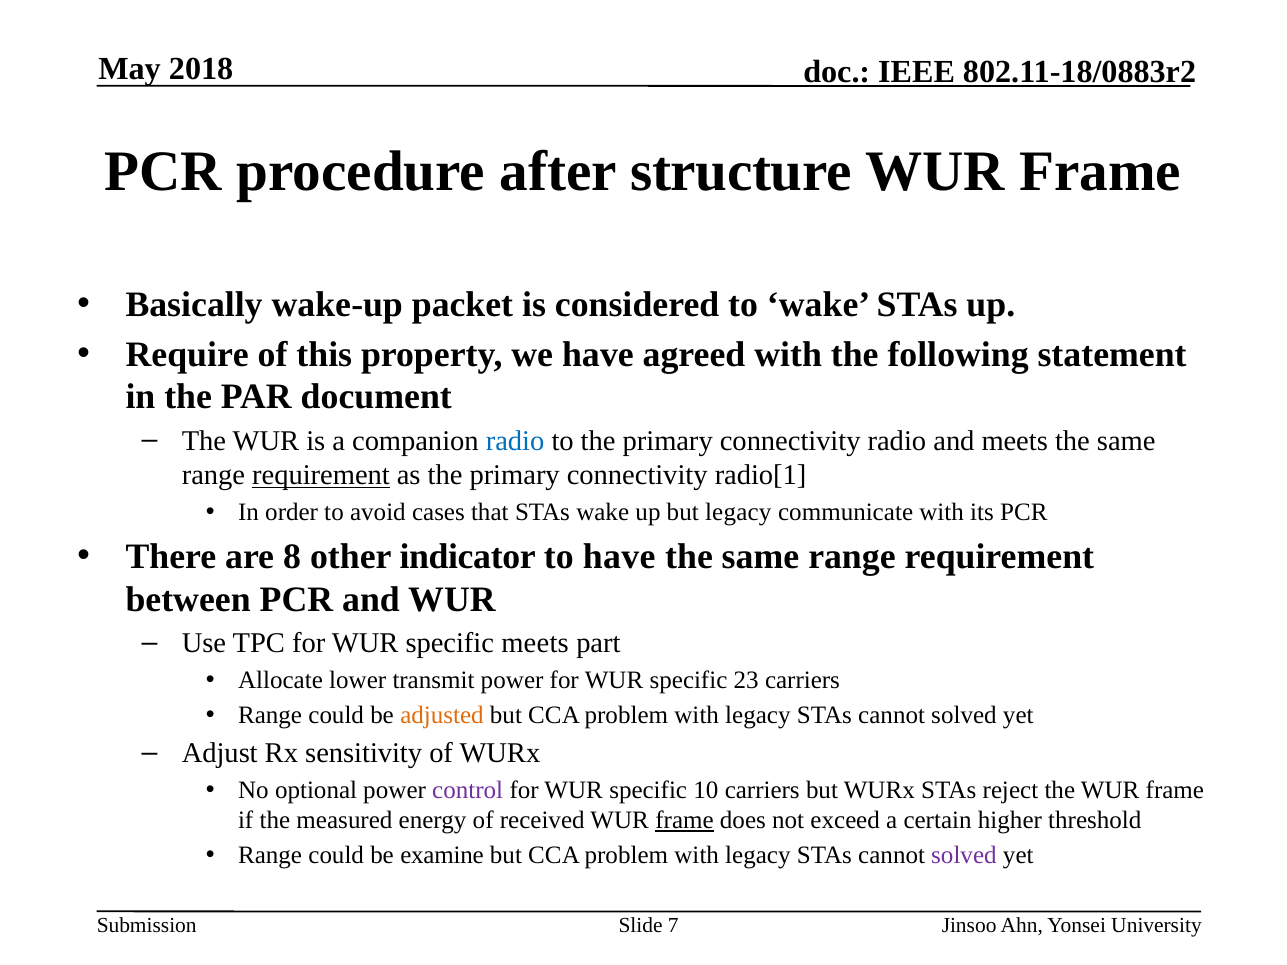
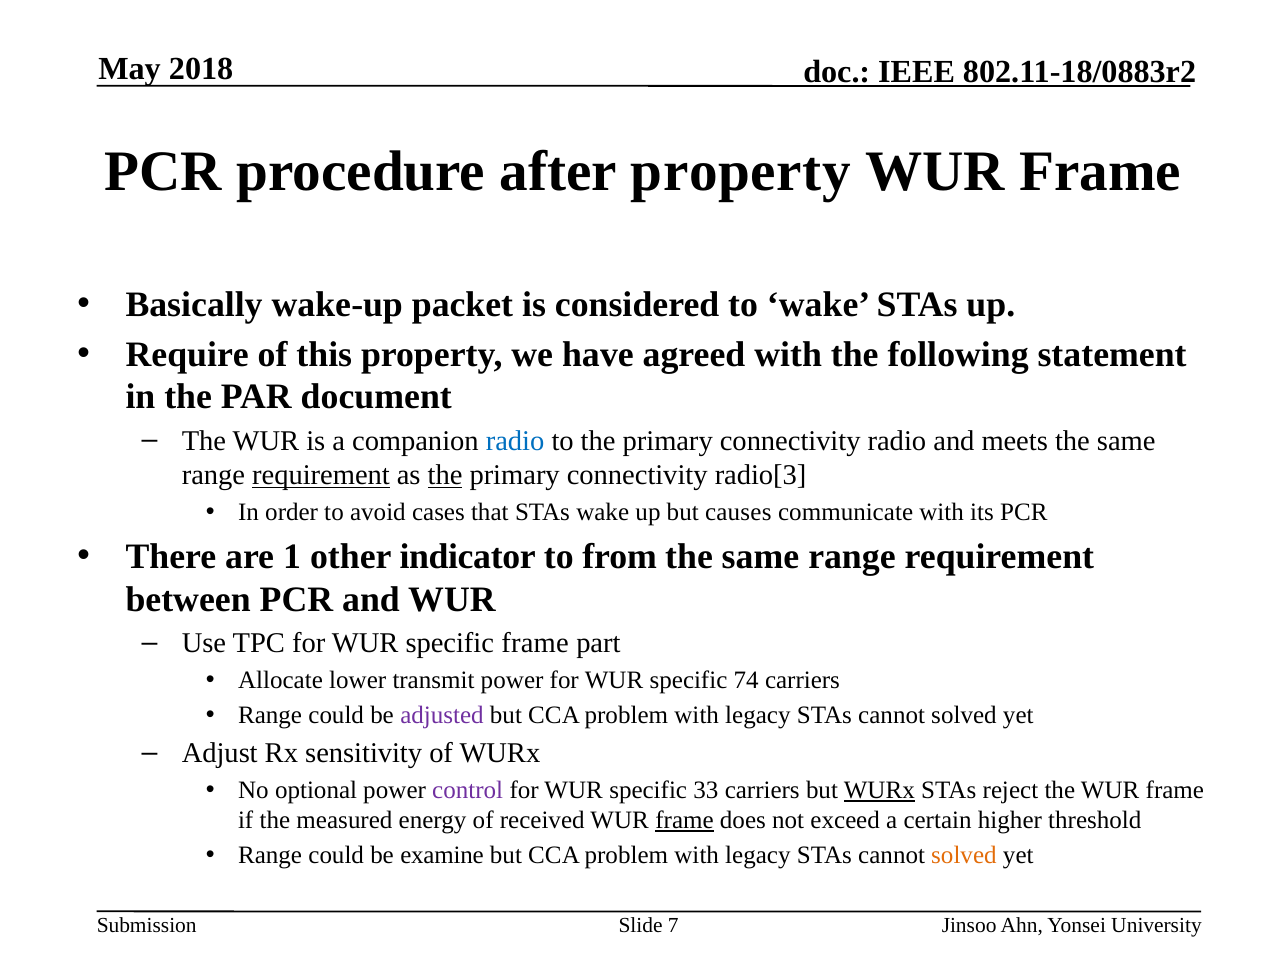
after structure: structure -> property
the at (445, 475) underline: none -> present
radio[1: radio[1 -> radio[3
but legacy: legacy -> causes
8: 8 -> 1
to have: have -> from
specific meets: meets -> frame
23: 23 -> 74
adjusted colour: orange -> purple
10: 10 -> 33
WURx at (879, 791) underline: none -> present
solved at (964, 856) colour: purple -> orange
